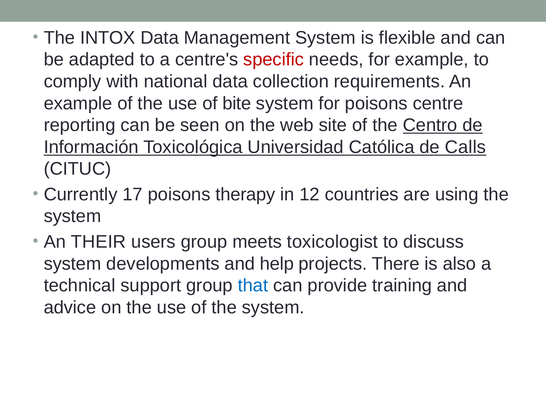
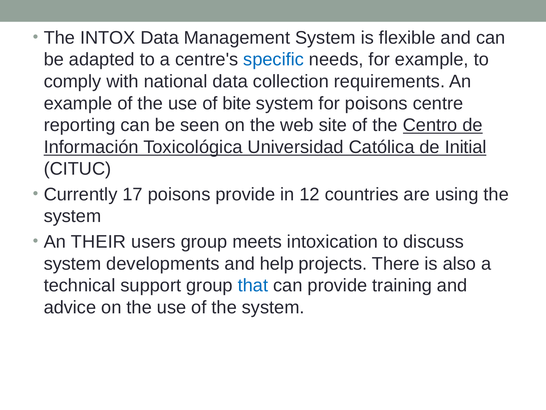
specific colour: red -> blue
Calls: Calls -> Initial
poisons therapy: therapy -> provide
toxicologist: toxicologist -> intoxication
